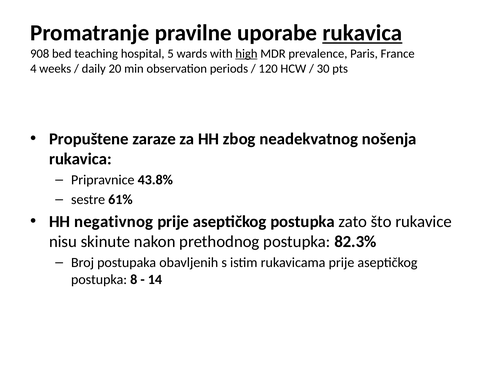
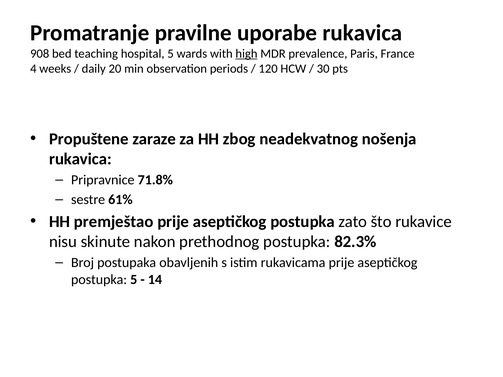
rukavica at (362, 33) underline: present -> none
43.8%: 43.8% -> 71.8%
negativnog: negativnog -> premještao
postupka 8: 8 -> 5
